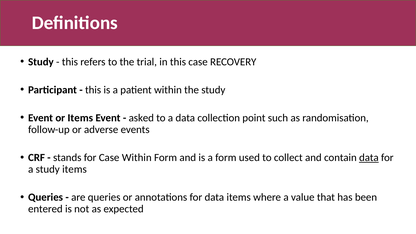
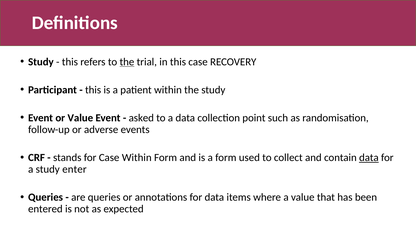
the at (127, 62) underline: none -> present
or Items: Items -> Value
study items: items -> enter
